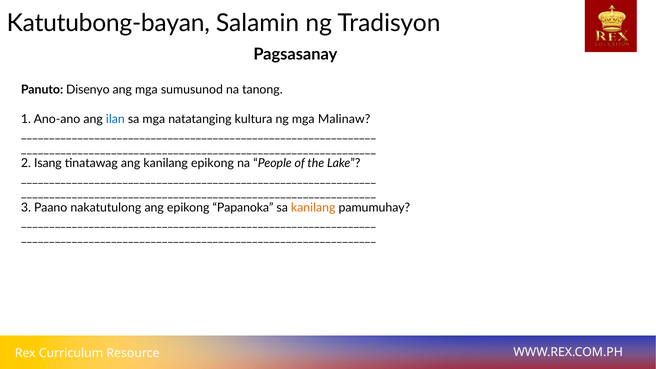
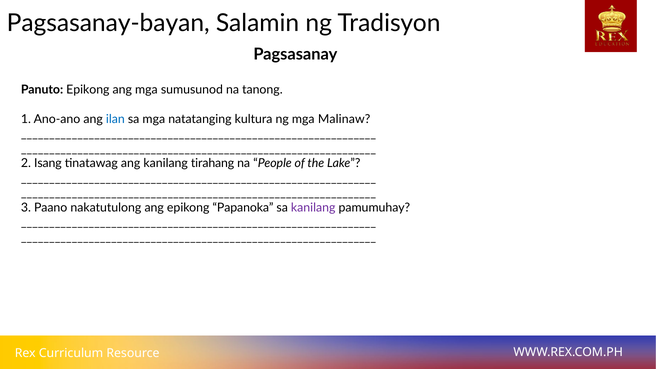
Katutubong-bayan: Katutubong-bayan -> Pagsasanay-bayan
Panuto Disenyo: Disenyo -> Epikong
kanilang epikong: epikong -> tirahang
kanilang at (313, 208) colour: orange -> purple
